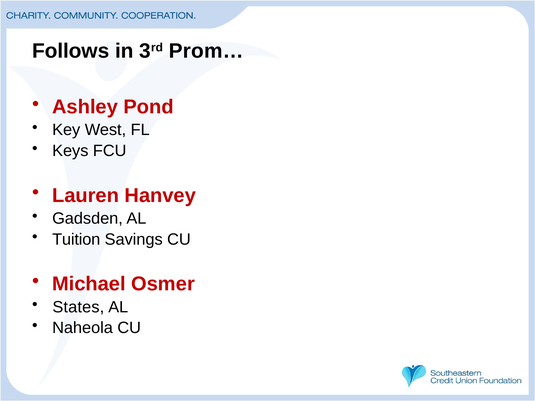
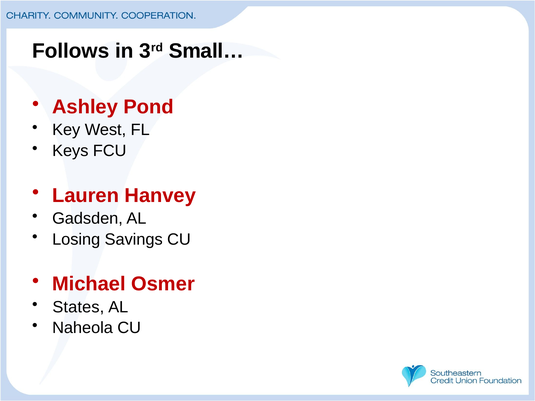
Prom…: Prom… -> Small…
Tuition: Tuition -> Losing
